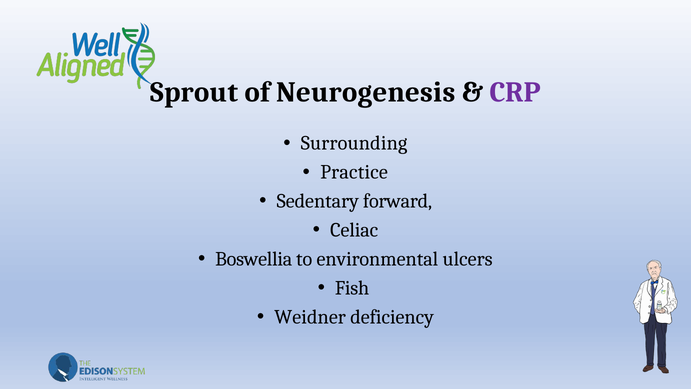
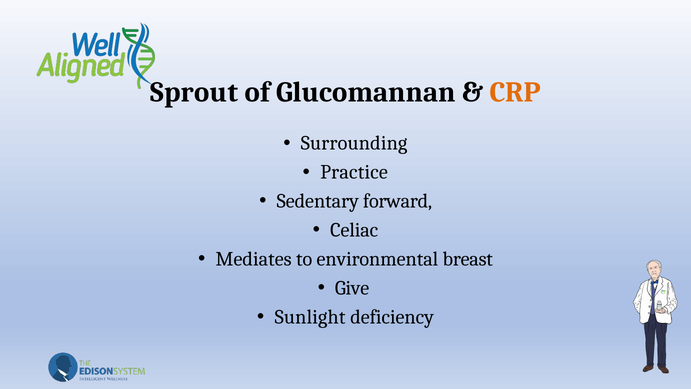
Neurogenesis: Neurogenesis -> Glucomannan
CRP colour: purple -> orange
Boswellia: Boswellia -> Mediates
ulcers: ulcers -> breast
Fish: Fish -> Give
Weidner: Weidner -> Sunlight
